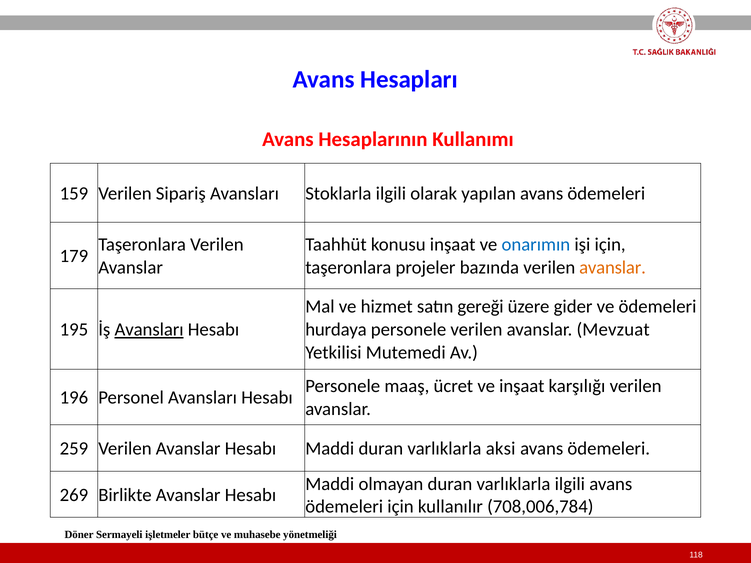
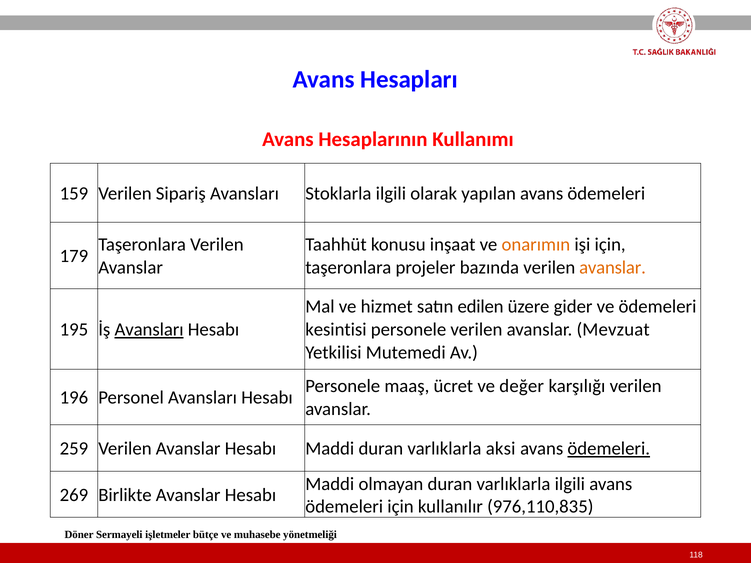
onarımın colour: blue -> orange
gereği: gereği -> edilen
hurdaya: hurdaya -> kesintisi
ve inşaat: inşaat -> değer
ödemeleri at (609, 449) underline: none -> present
708,006,784: 708,006,784 -> 976,110,835
